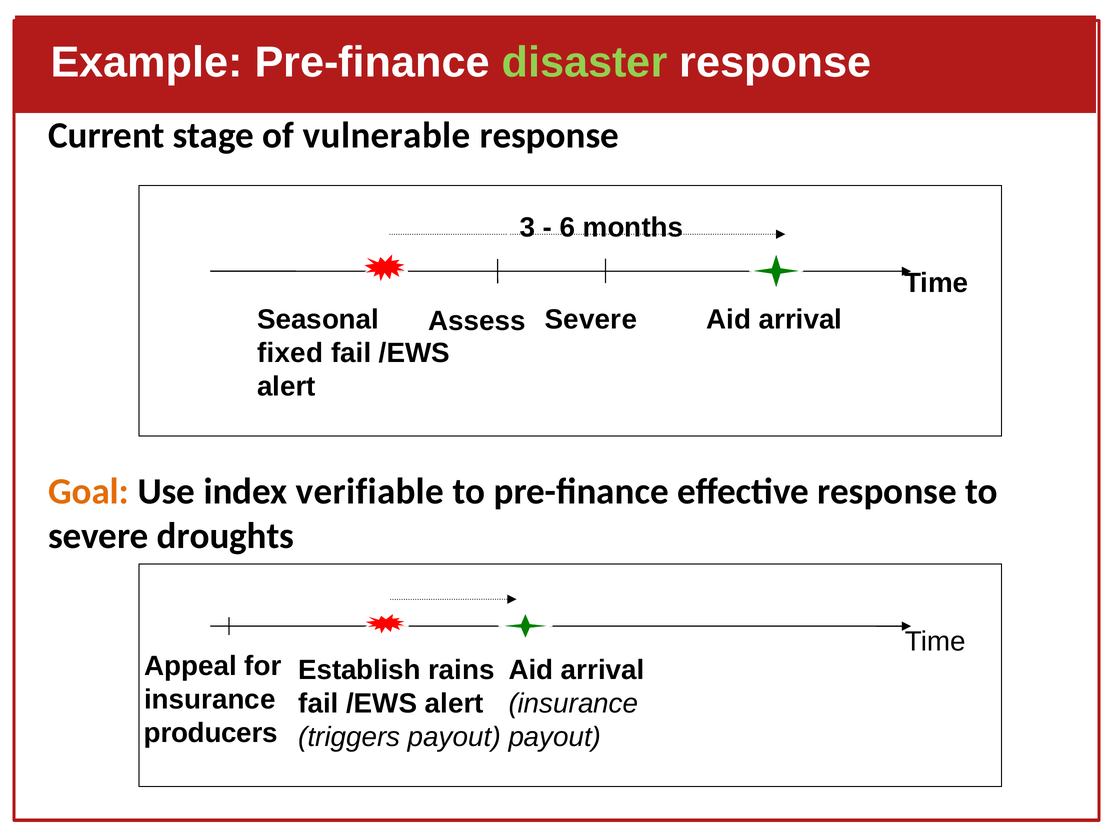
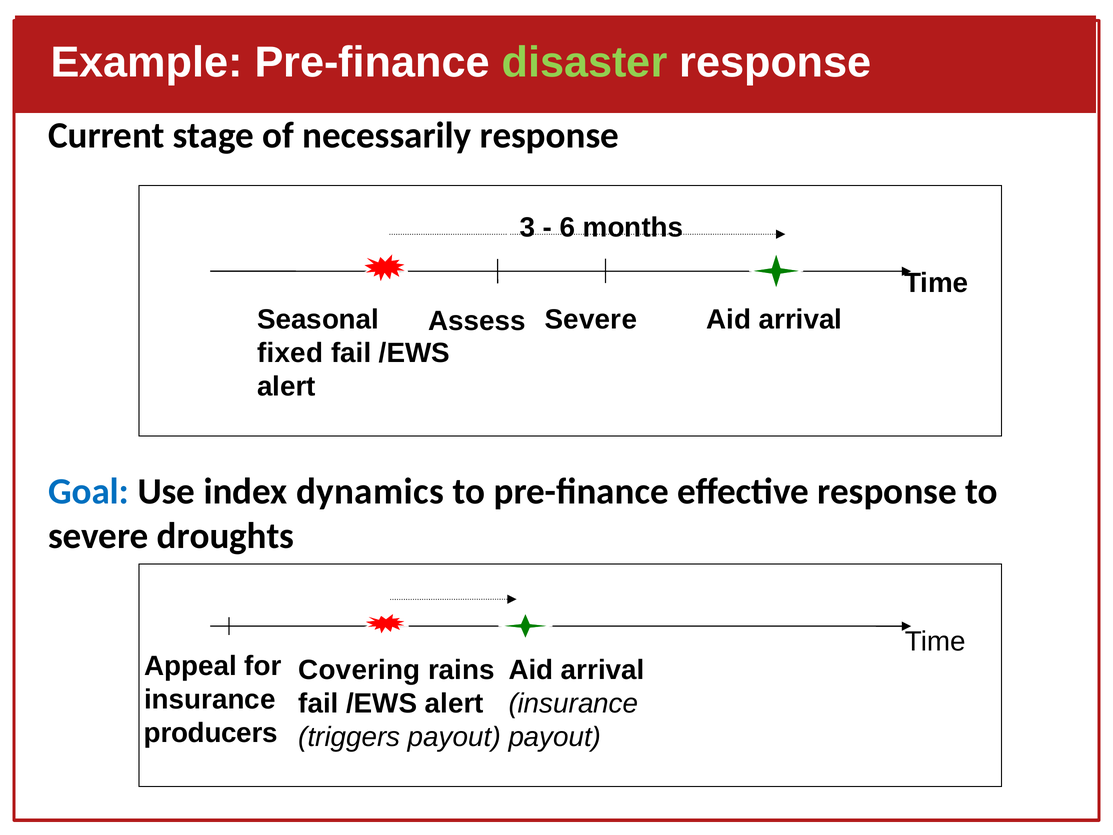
vulnerable: vulnerable -> necessarily
Goal colour: orange -> blue
verifiable: verifiable -> dynamics
Establish: Establish -> Covering
